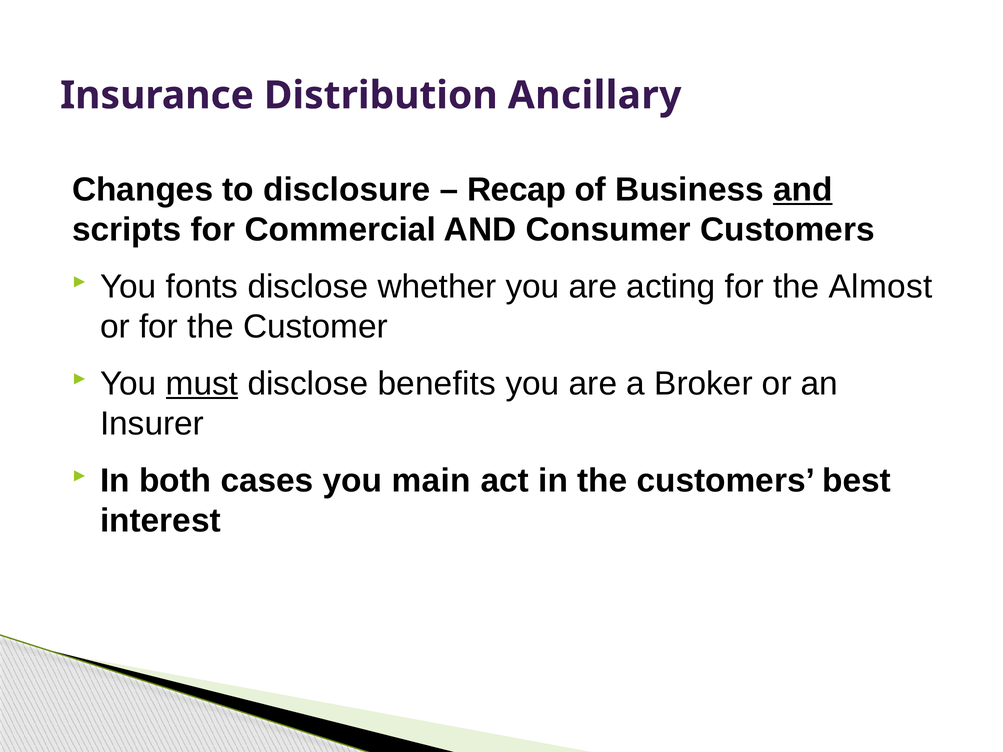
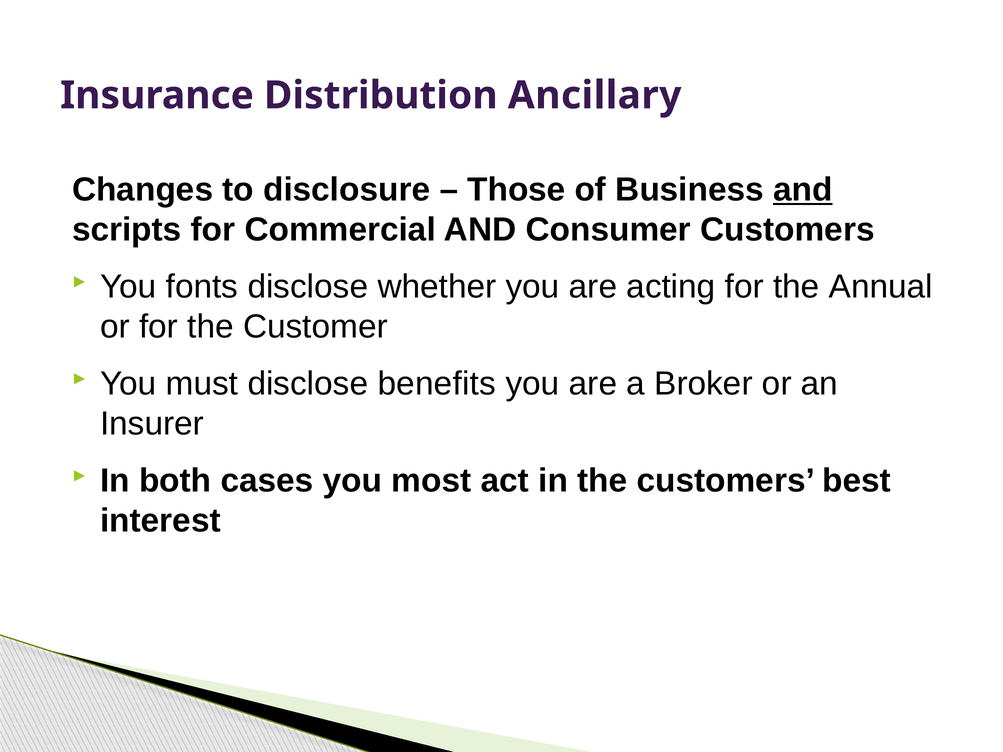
Recap: Recap -> Those
Almost: Almost -> Annual
must underline: present -> none
main: main -> most
